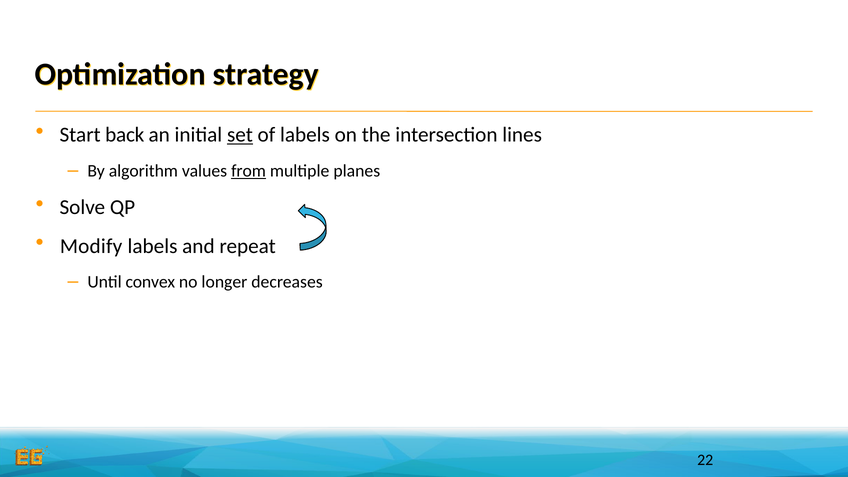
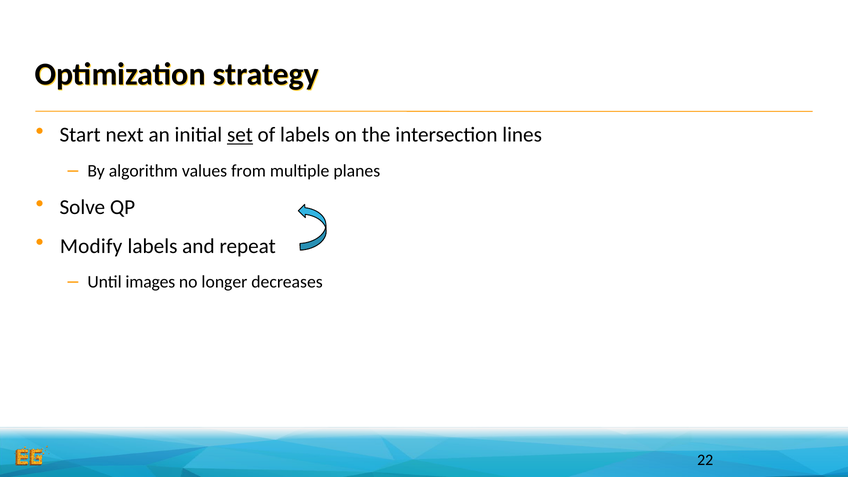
back: back -> next
from underline: present -> none
convex: convex -> images
